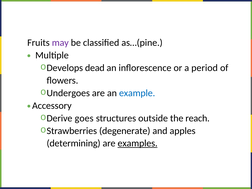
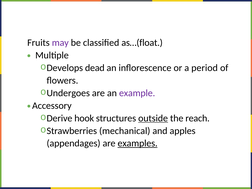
as…(pine: as…(pine -> as…(float
example colour: blue -> purple
goes: goes -> hook
outside underline: none -> present
degenerate: degenerate -> mechanical
determining: determining -> appendages
